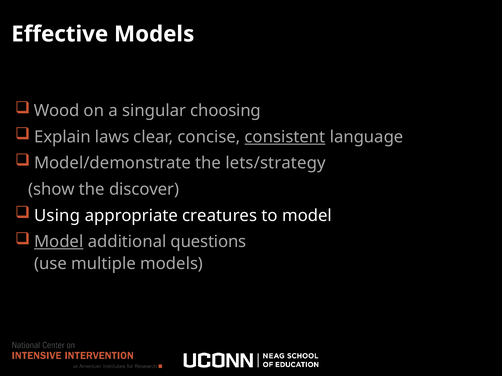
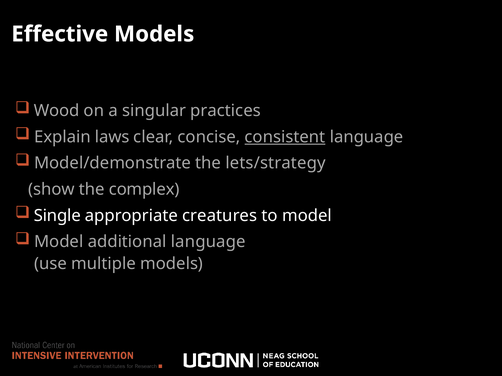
choosing: choosing -> practices
discover: discover -> complex
Using: Using -> Single
Model at (59, 242) underline: present -> none
additional questions: questions -> language
